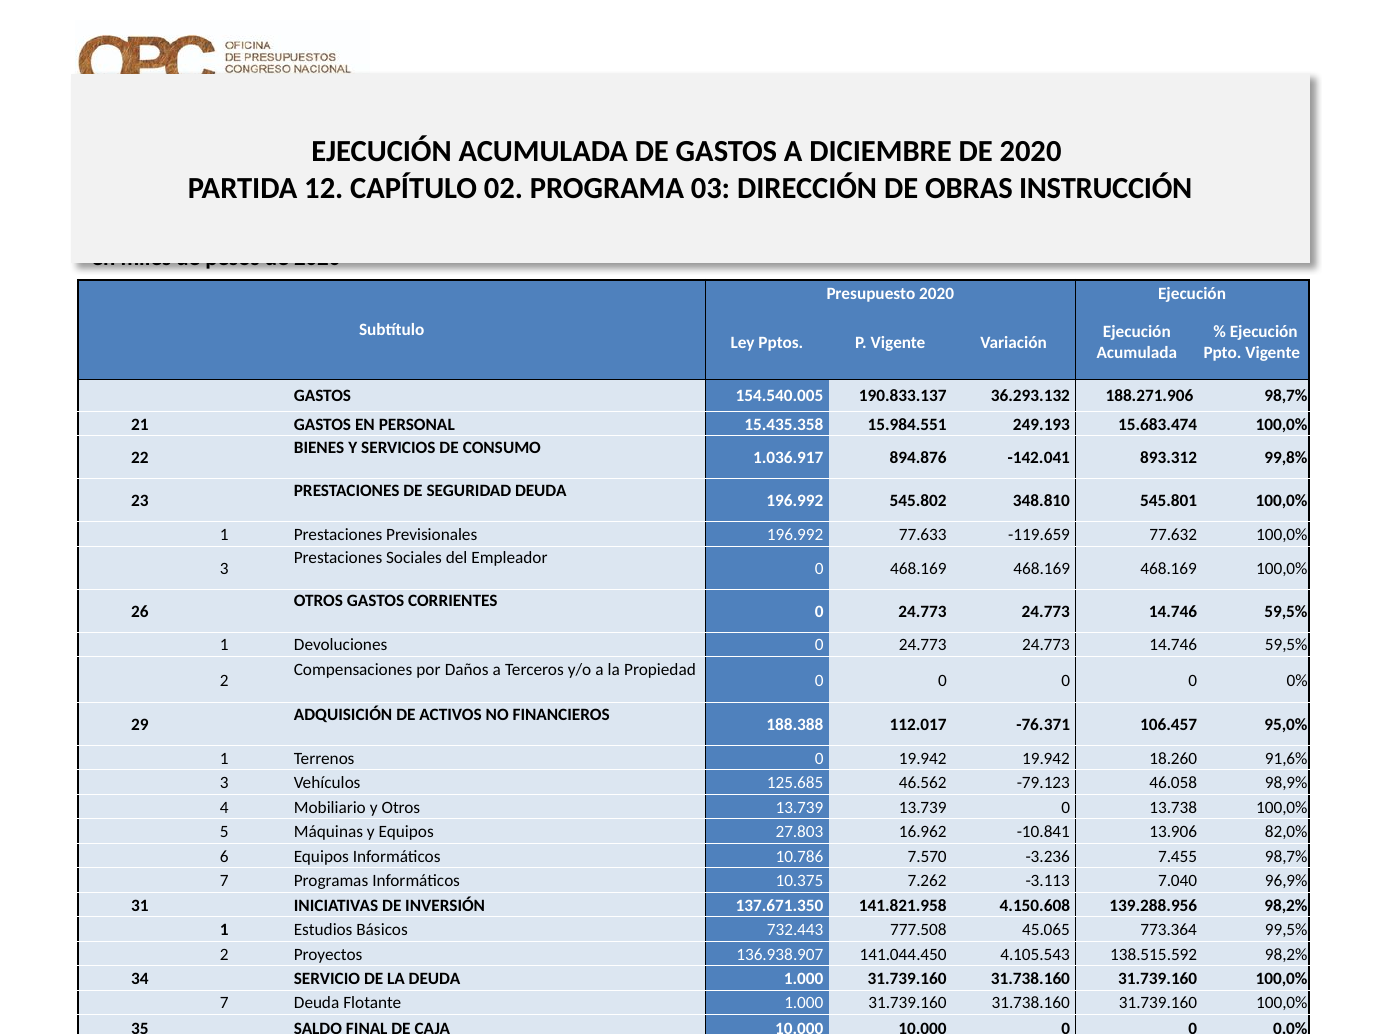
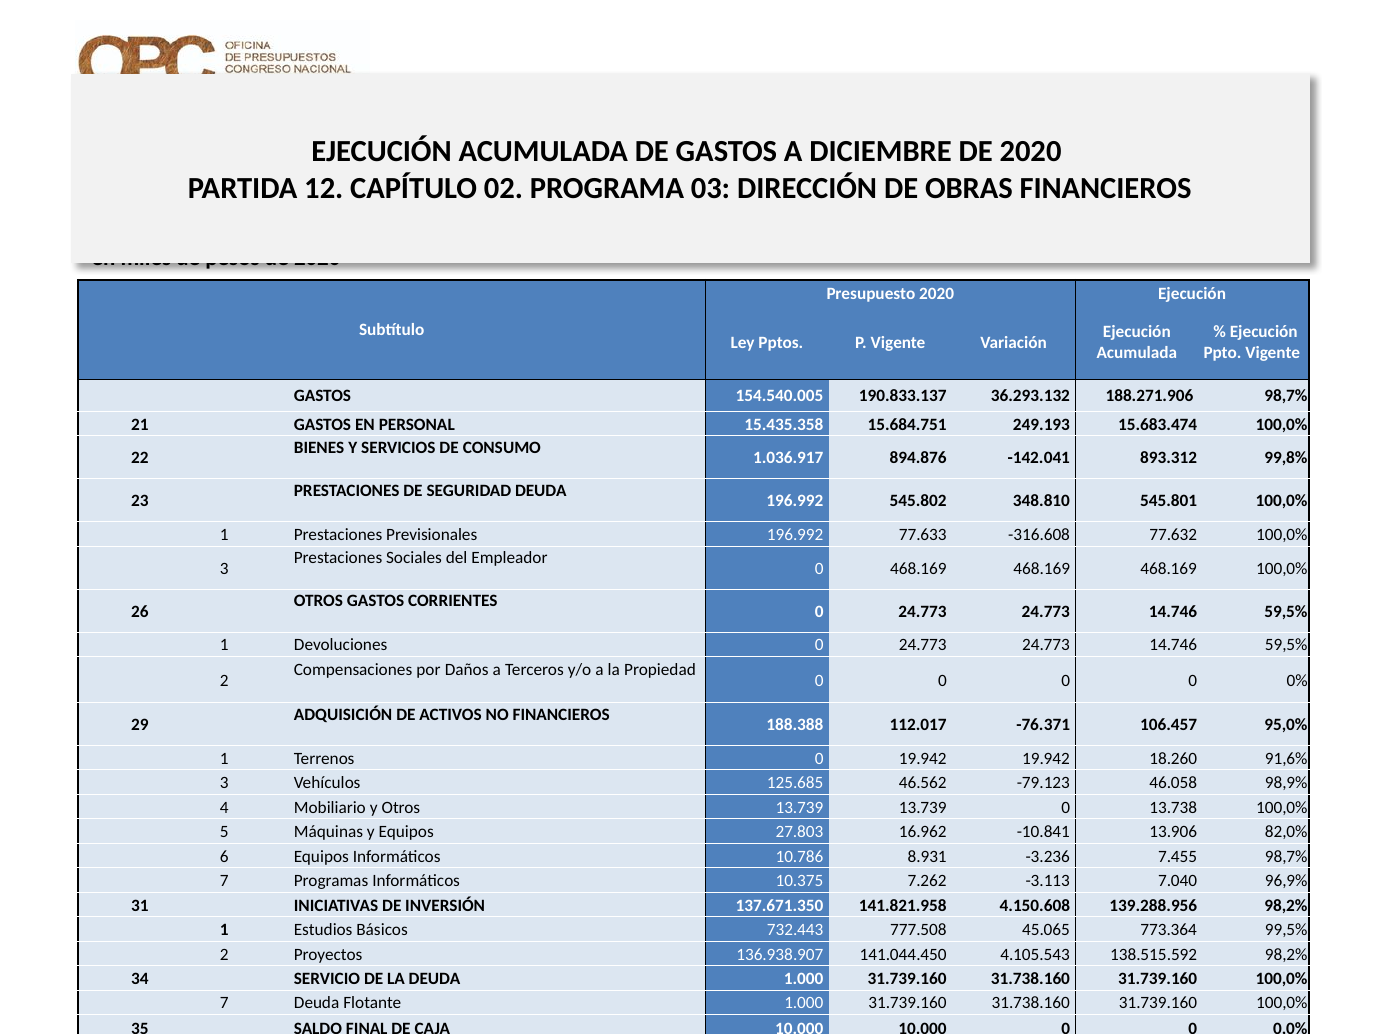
OBRAS INSTRUCCIÓN: INSTRUCCIÓN -> FINANCIEROS
15.984.551: 15.984.551 -> 15.684.751
-119.659: -119.659 -> -316.608
7.570: 7.570 -> 8.931
